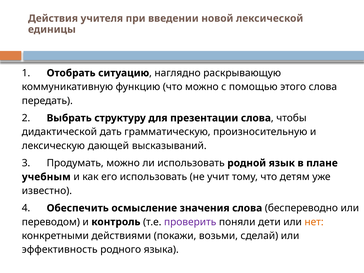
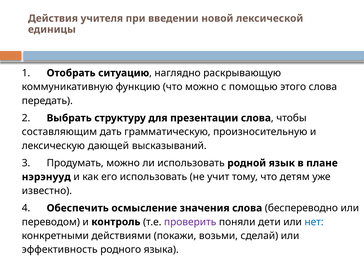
дидактической: дидактической -> составляющим
учебным: учебным -> нэрэнууд
нет colour: orange -> blue
